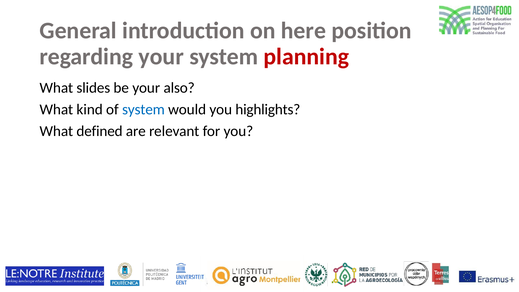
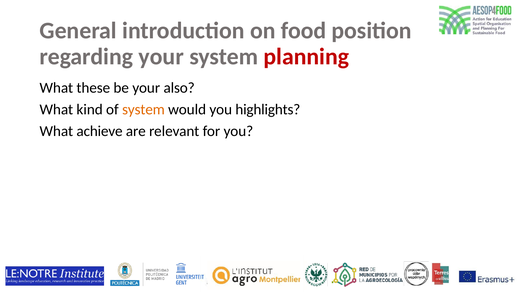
here: here -> food
slides: slides -> these
system at (143, 109) colour: blue -> orange
defined: defined -> achieve
